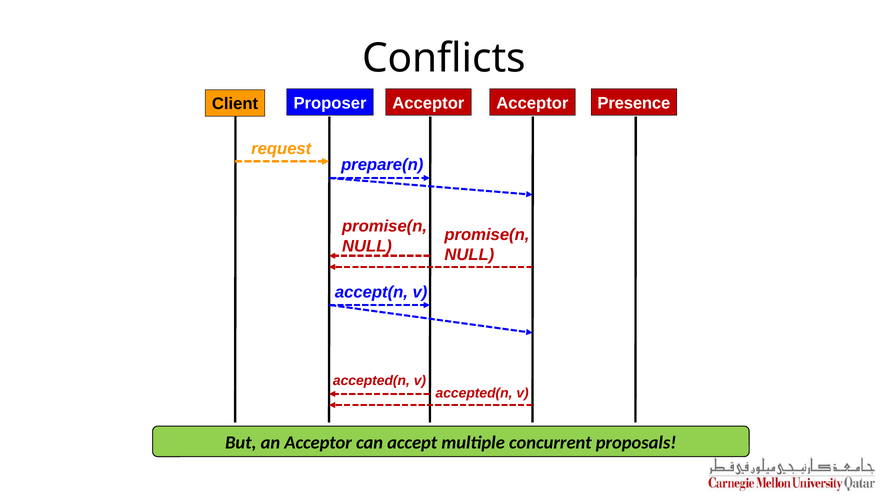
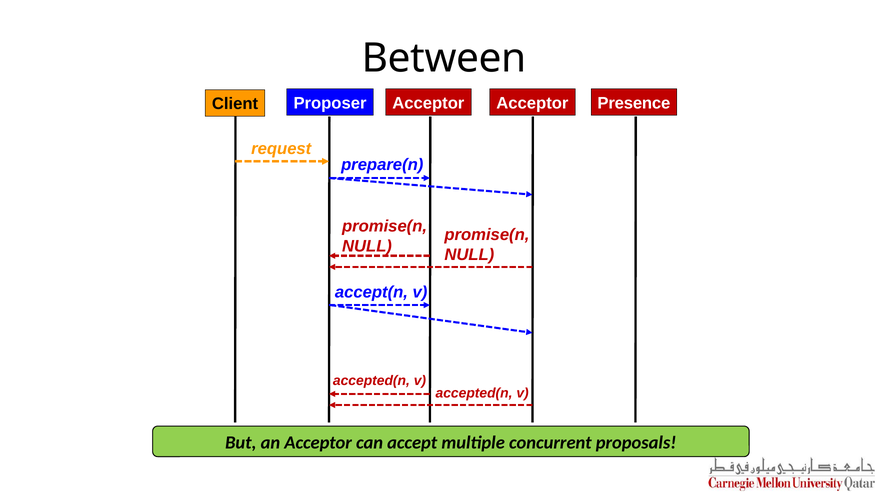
Conflicts: Conflicts -> Between
